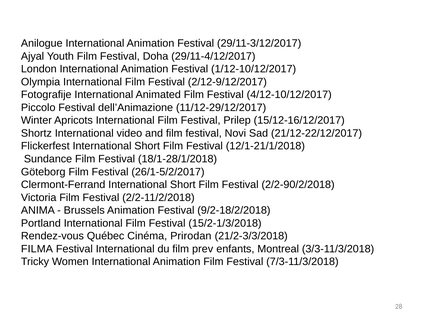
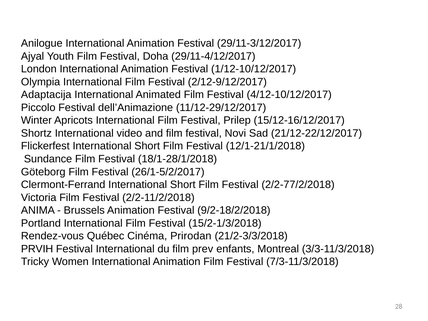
Fotografije: Fotografije -> Adaptacija
2/2-90/2/2018: 2/2-90/2/2018 -> 2/2-77/2/2018
FILMA: FILMA -> PRVIH
